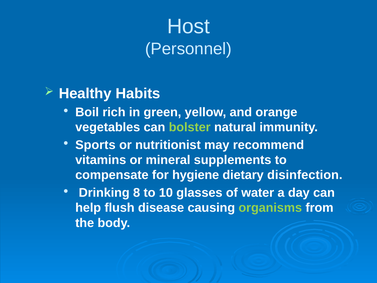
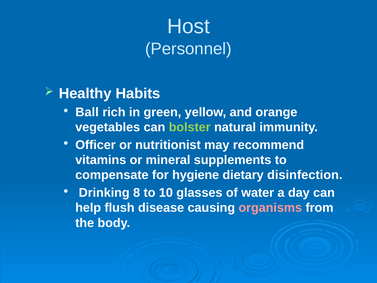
Boil: Boil -> Ball
Sports: Sports -> Officer
organisms colour: light green -> pink
